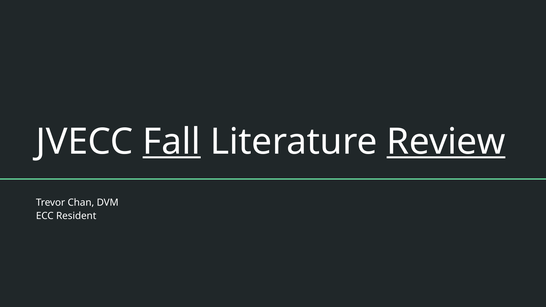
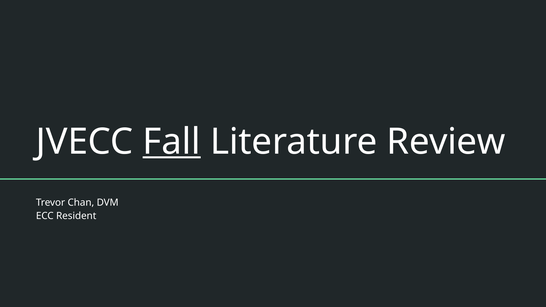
Review underline: present -> none
